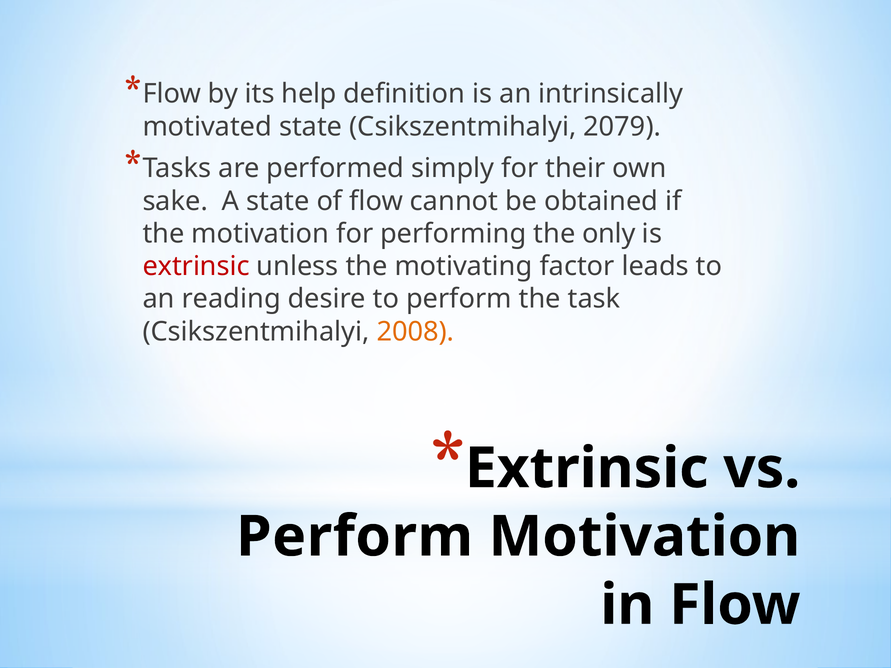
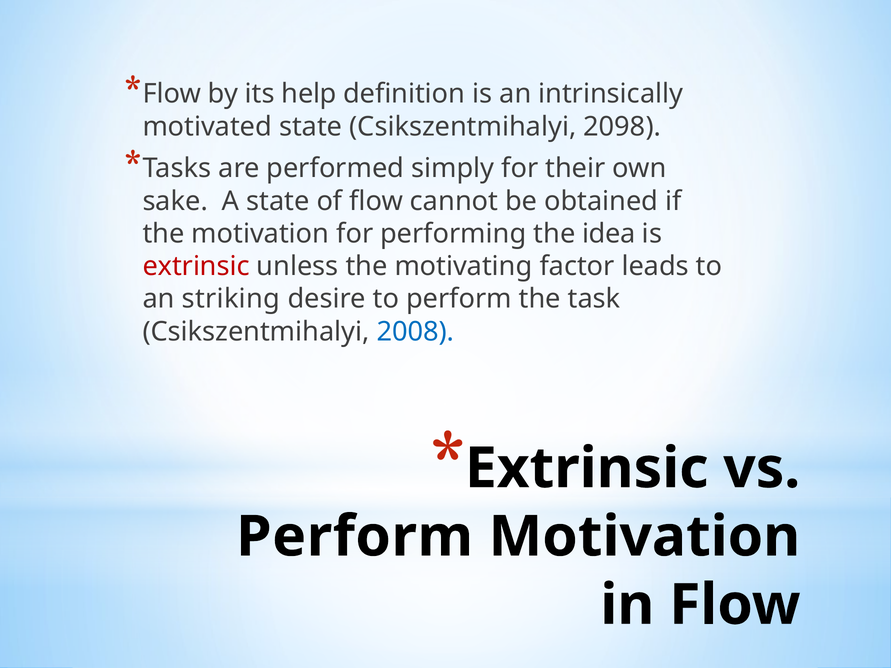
2079: 2079 -> 2098
only: only -> idea
reading: reading -> striking
2008 colour: orange -> blue
